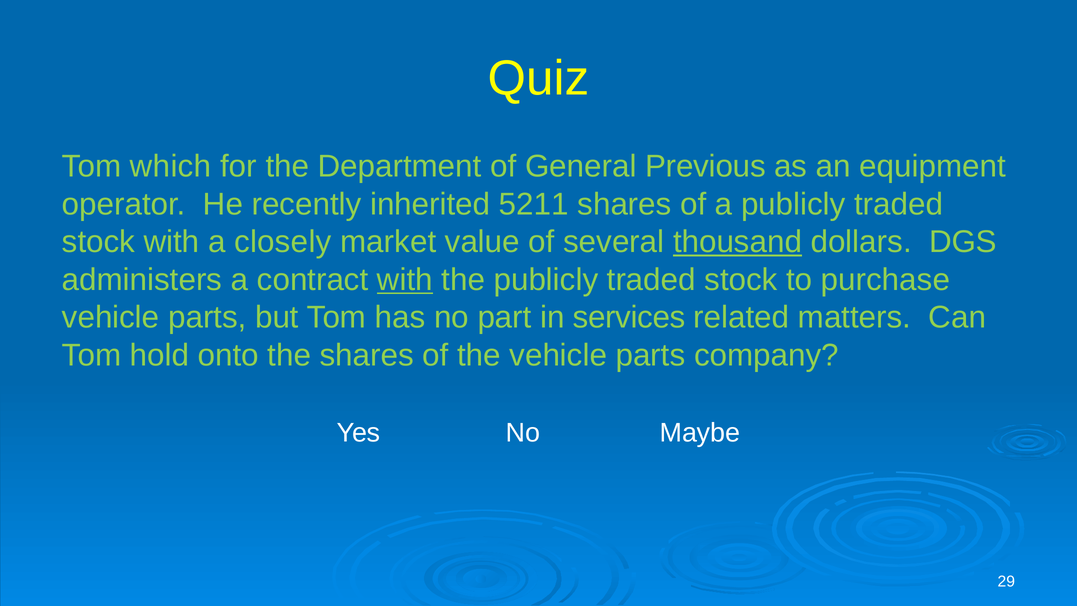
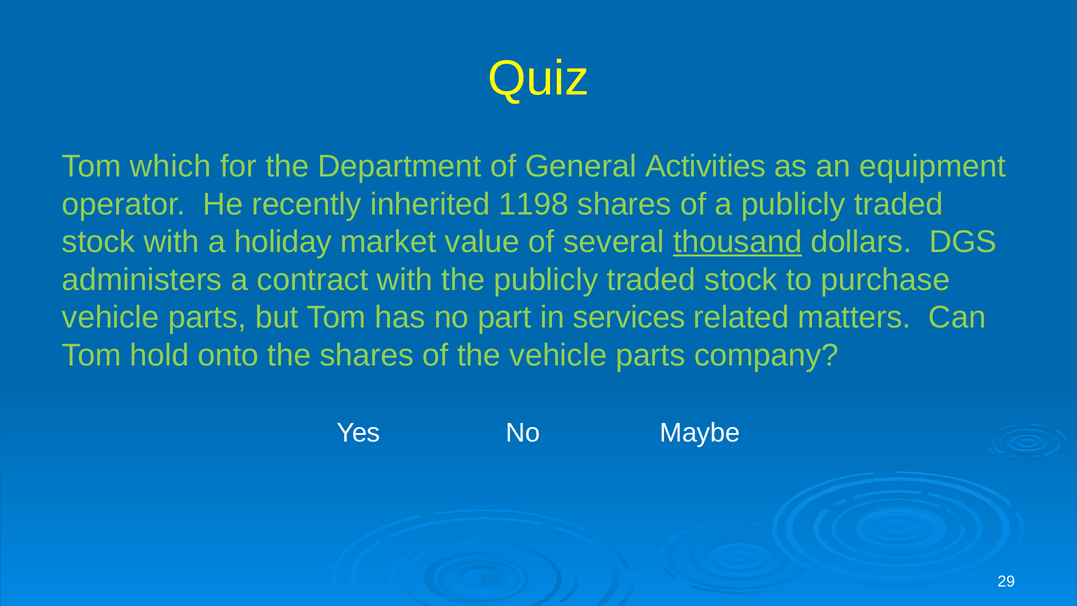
Previous: Previous -> Activities
5211: 5211 -> 1198
closely: closely -> holiday
with at (405, 280) underline: present -> none
